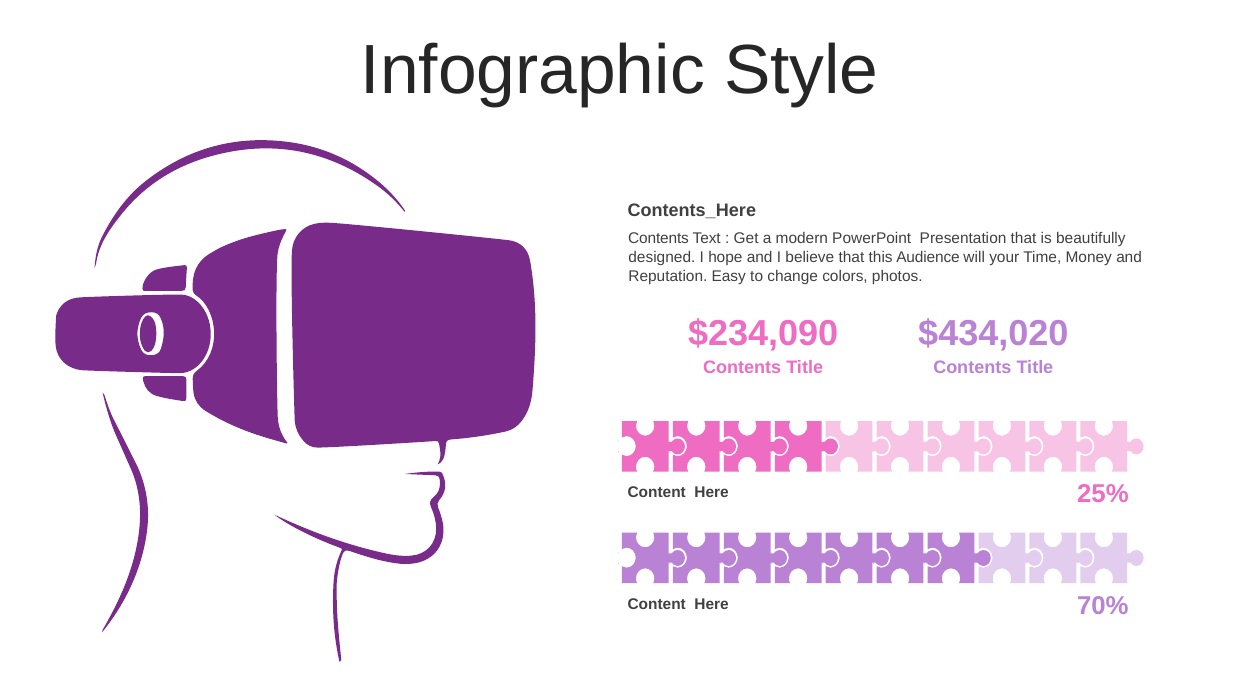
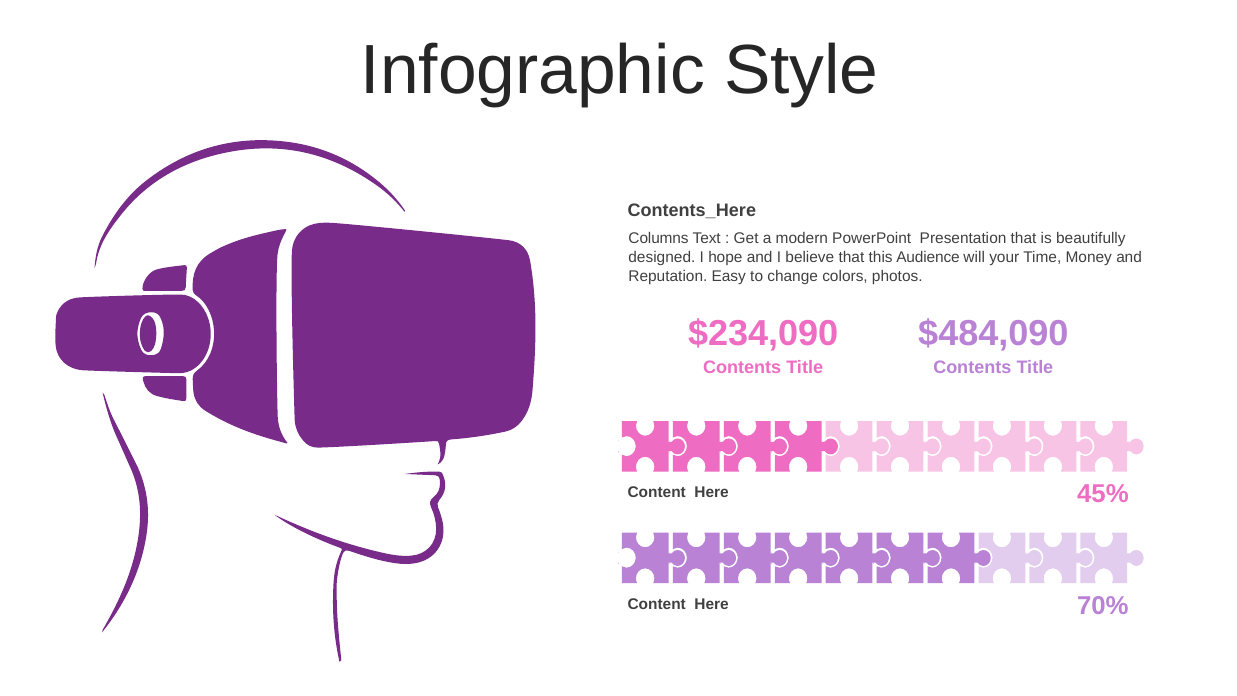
Contents at (659, 239): Contents -> Columns
$434,020: $434,020 -> $484,090
25%: 25% -> 45%
